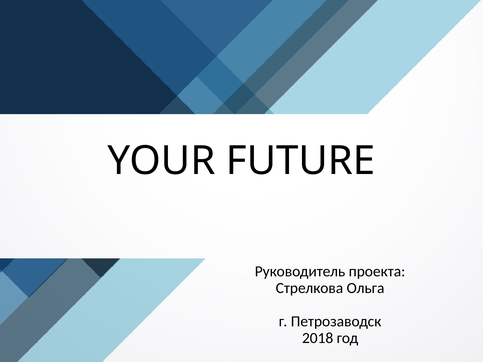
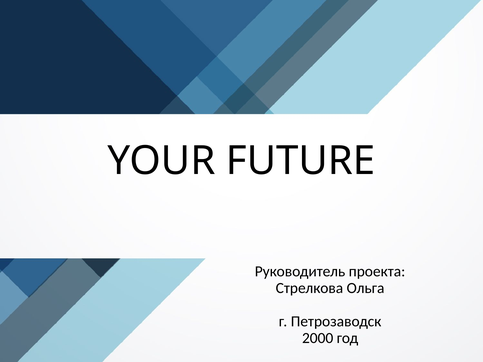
2018: 2018 -> 2000
